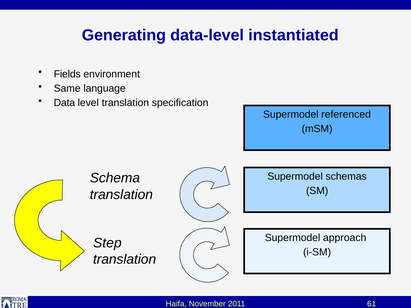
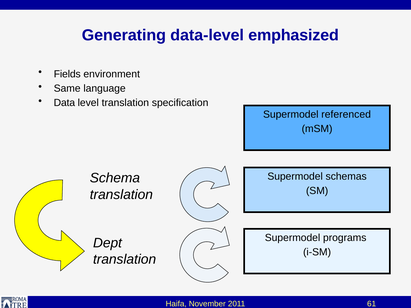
instantiated: instantiated -> emphasized
approach: approach -> programs
Step: Step -> Dept
